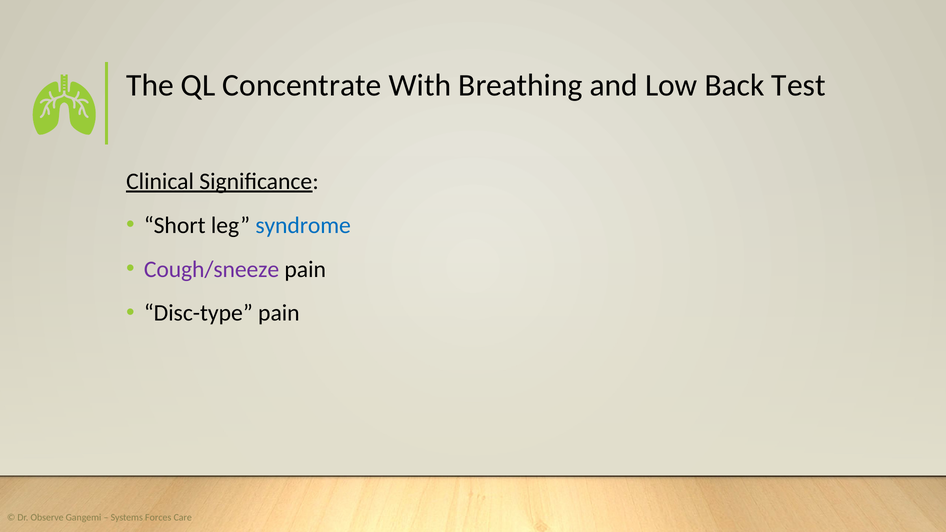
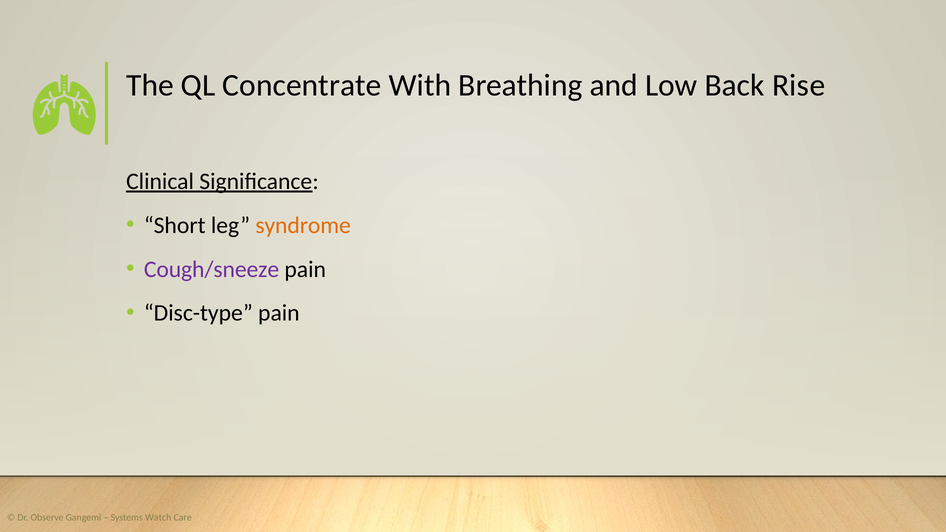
Test: Test -> Rise
syndrome colour: blue -> orange
Forces: Forces -> Watch
